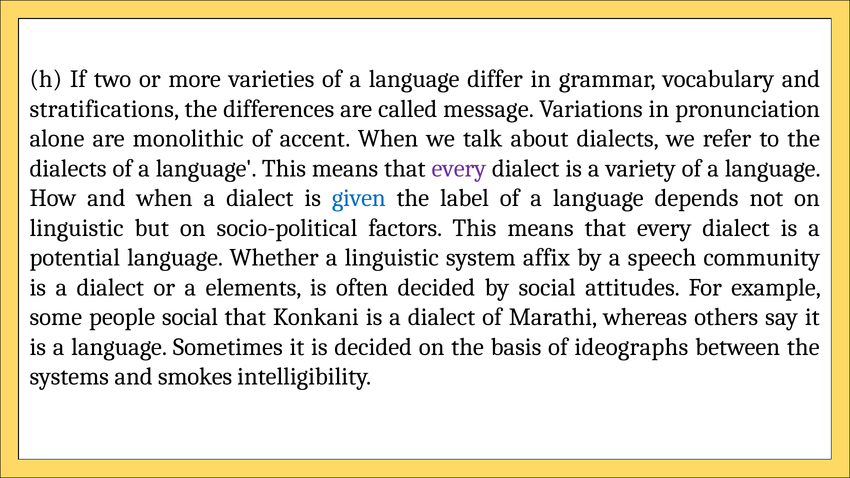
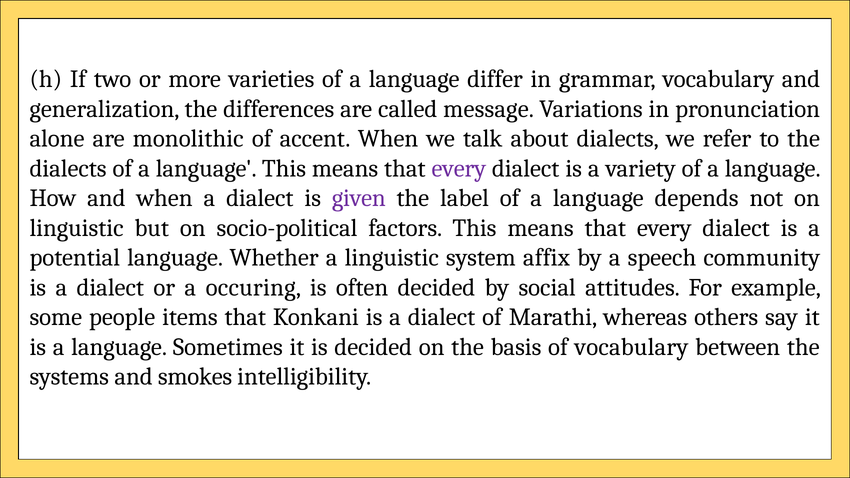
stratifications: stratifications -> generalization
given colour: blue -> purple
elements: elements -> occuring
people social: social -> items
of ideographs: ideographs -> vocabulary
